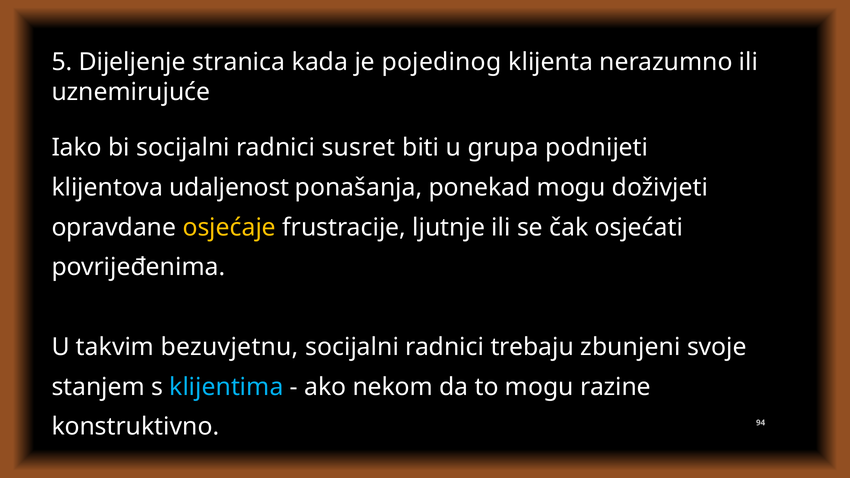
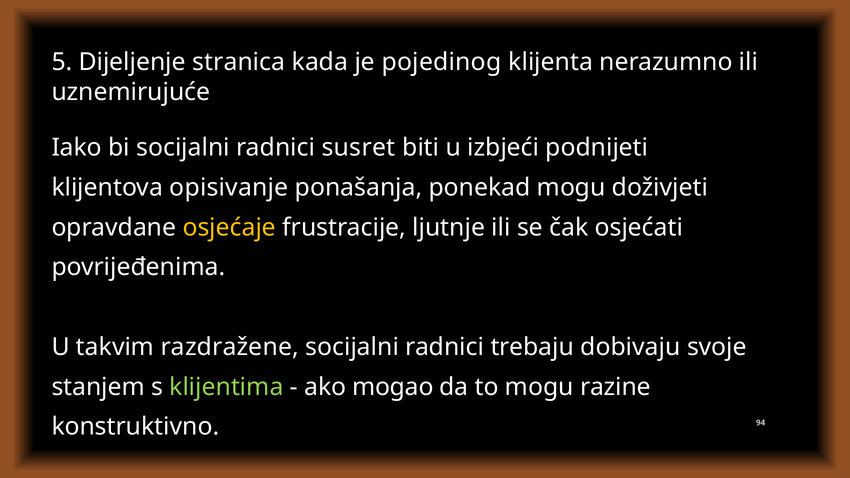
grupa: grupa -> izbjeći
udaljenost: udaljenost -> opisivanje
bezuvjetnu: bezuvjetnu -> razdražene
zbunjeni: zbunjeni -> dobivaju
klijentima colour: light blue -> light green
nekom: nekom -> mogao
